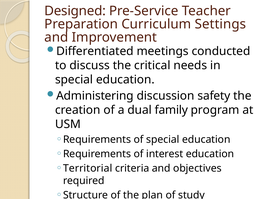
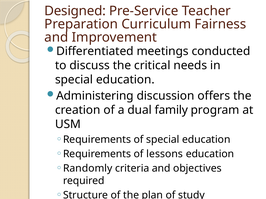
Settings: Settings -> Fairness
safety: safety -> offers
interest: interest -> lessons
Territorial: Territorial -> Randomly
